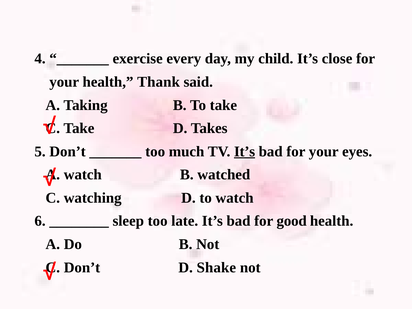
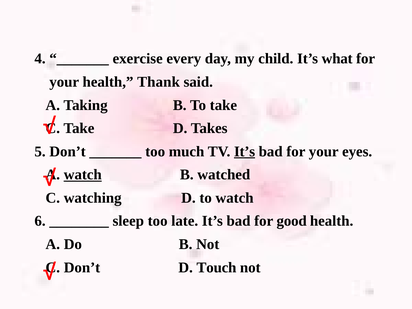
close: close -> what
watch at (83, 175) underline: none -> present
Shake: Shake -> Touch
